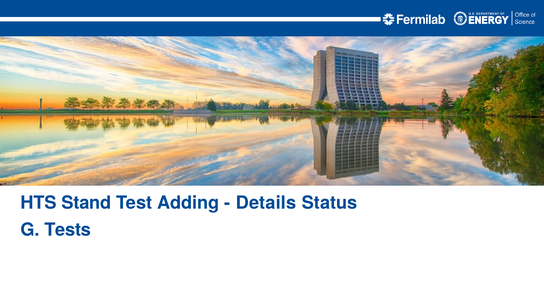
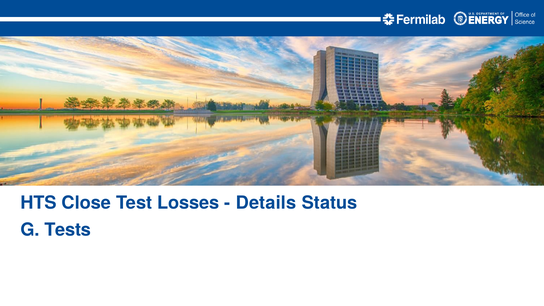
Stand: Stand -> Close
Adding: Adding -> Losses
